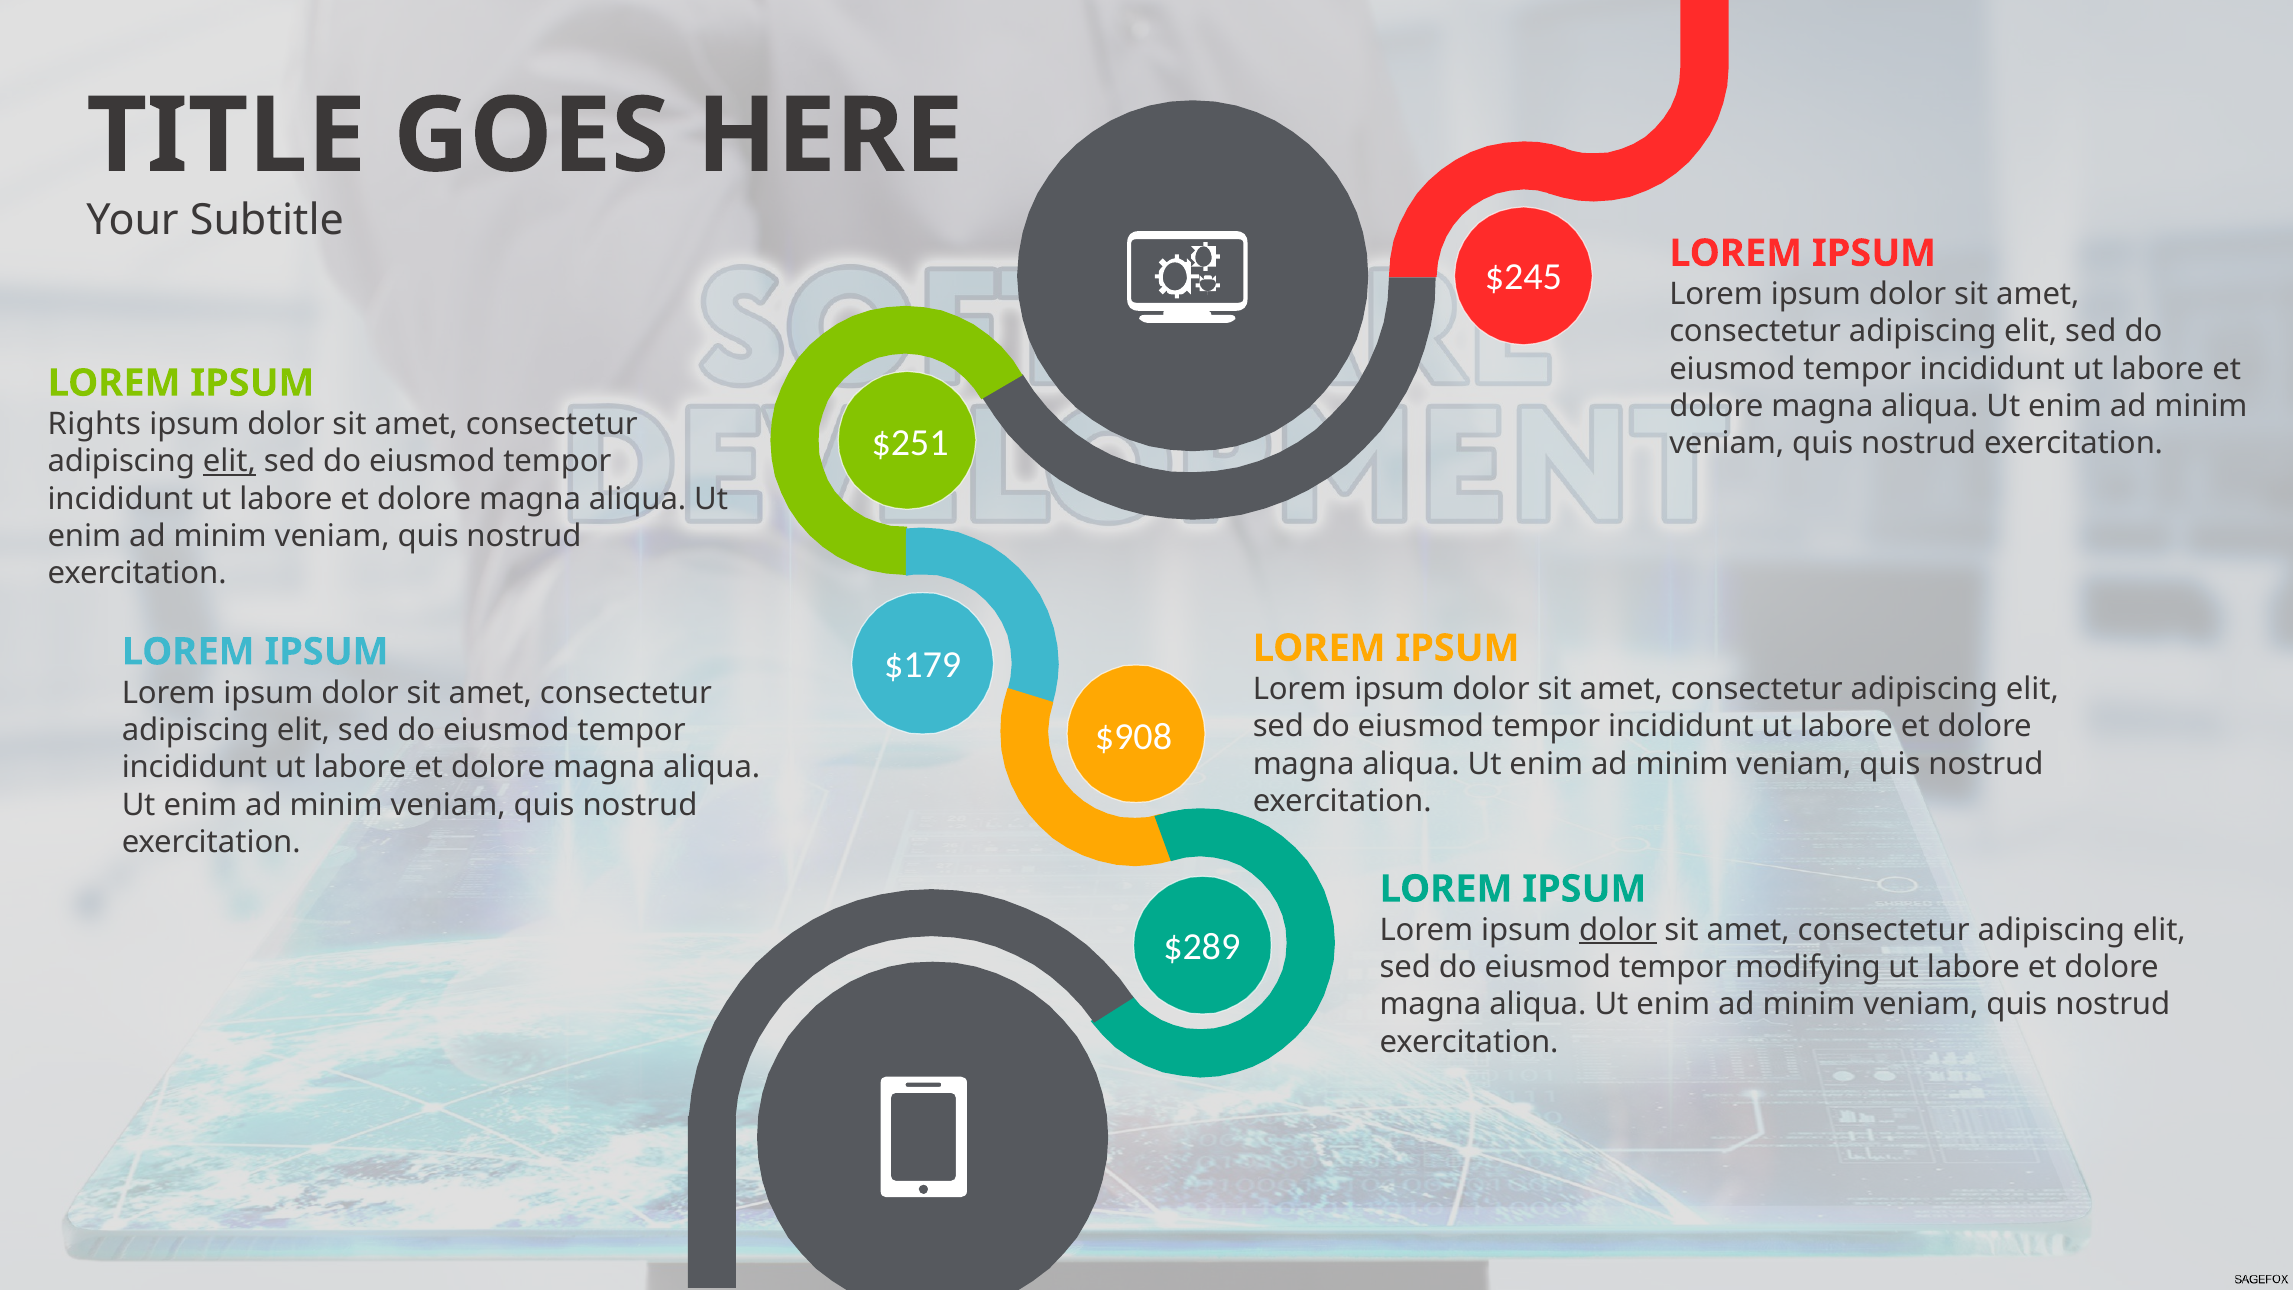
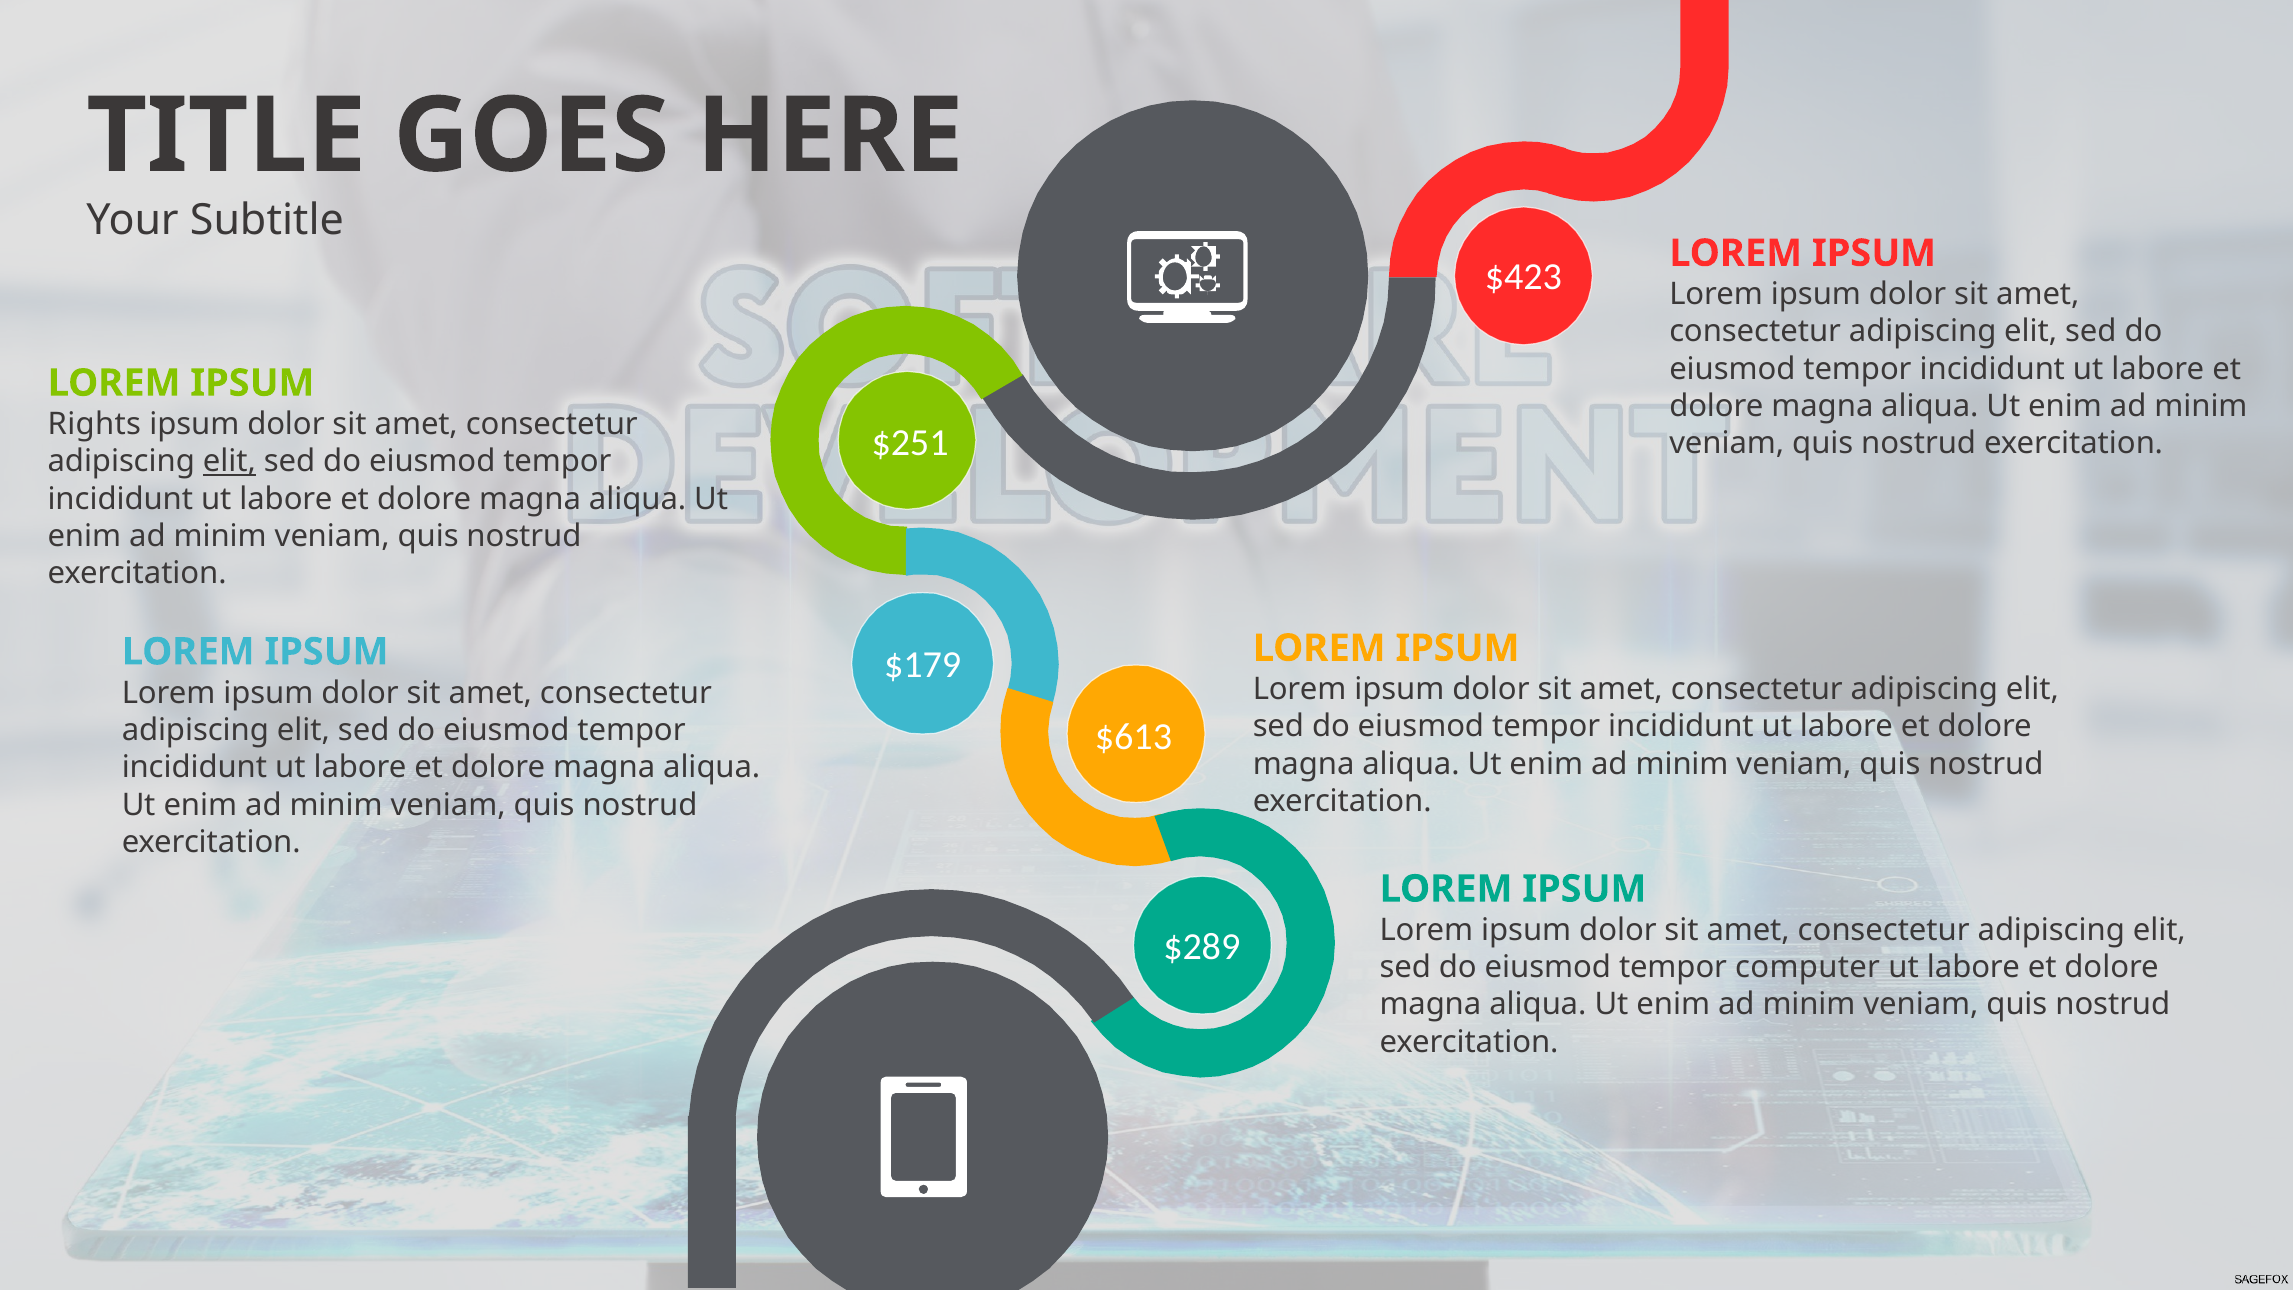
$245: $245 -> $423
$908: $908 -> $613
dolor at (1618, 930) underline: present -> none
modifying: modifying -> computer
